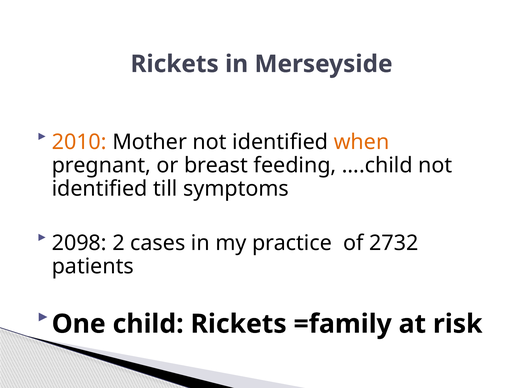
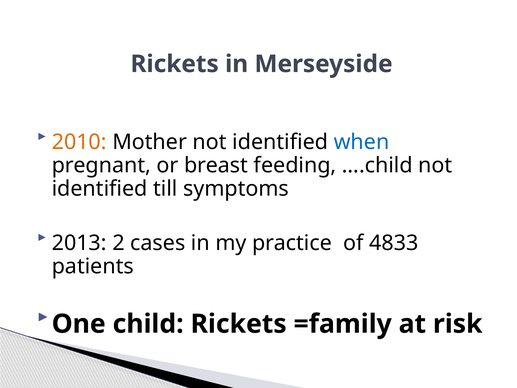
when colour: orange -> blue
2098: 2098 -> 2013
2732: 2732 -> 4833
